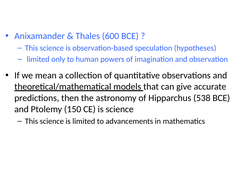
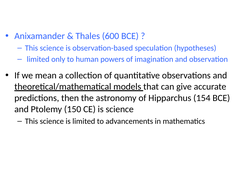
538: 538 -> 154
